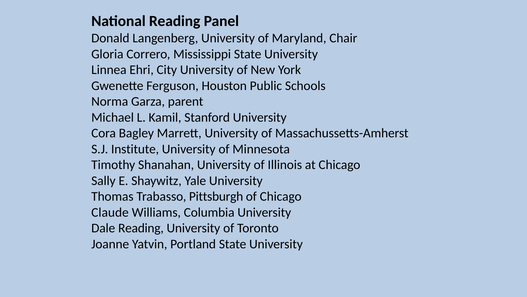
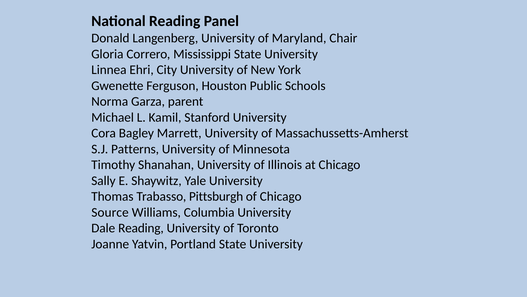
Institute: Institute -> Patterns
Claude: Claude -> Source
